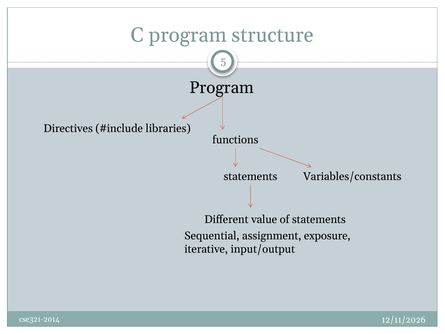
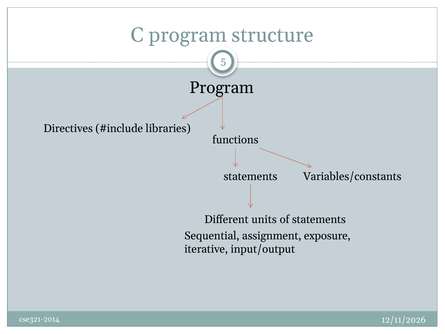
value: value -> units
